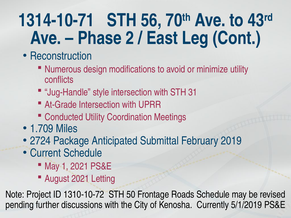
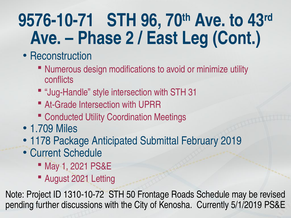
1314-10-71: 1314-10-71 -> 9576-10-71
56: 56 -> 96
2724: 2724 -> 1178
